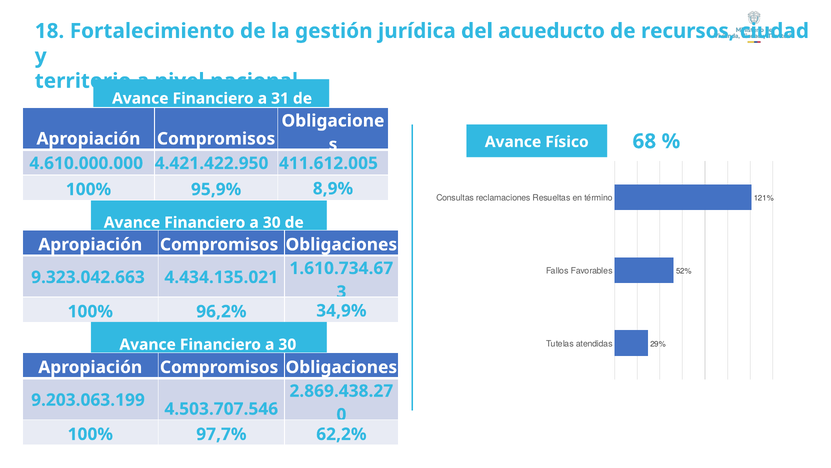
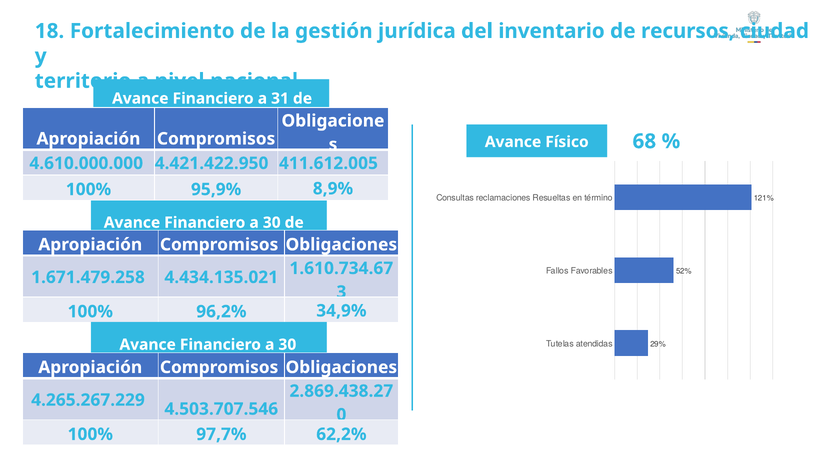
acueducto: acueducto -> inventario
9.323.042.663: 9.323.042.663 -> 1.671.479.258
9.203.063.199: 9.203.063.199 -> 4.265.267.229
